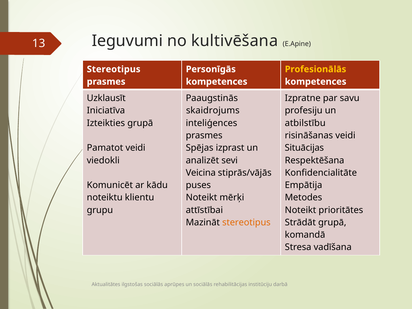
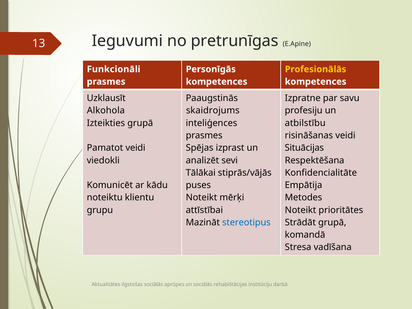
kultivēšana: kultivēšana -> pretrunīgas
Stereotipus at (114, 69): Stereotipus -> Funkcionāli
Iniciatīva: Iniciatīva -> Alkohola
Veicina: Veicina -> Tālākai
stereotipus at (246, 222) colour: orange -> blue
